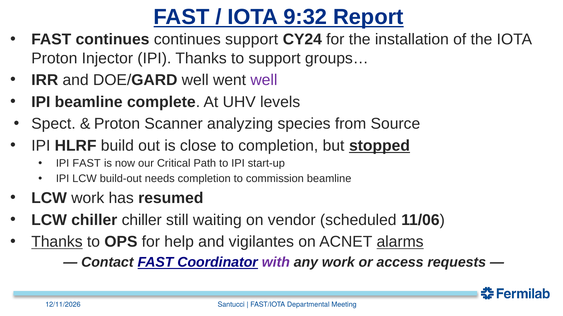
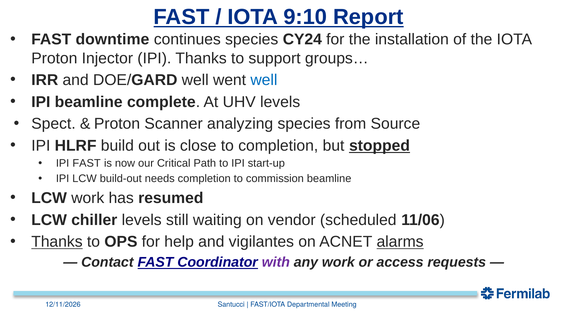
9:32: 9:32 -> 9:10
FAST continues: continues -> downtime
continues support: support -> species
well at (264, 80) colour: purple -> blue
chiller chiller: chiller -> levels
